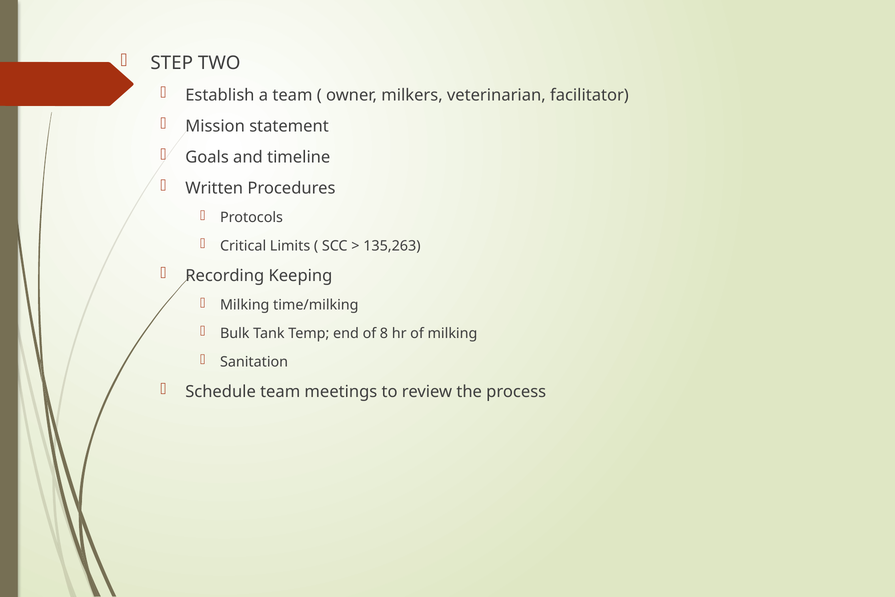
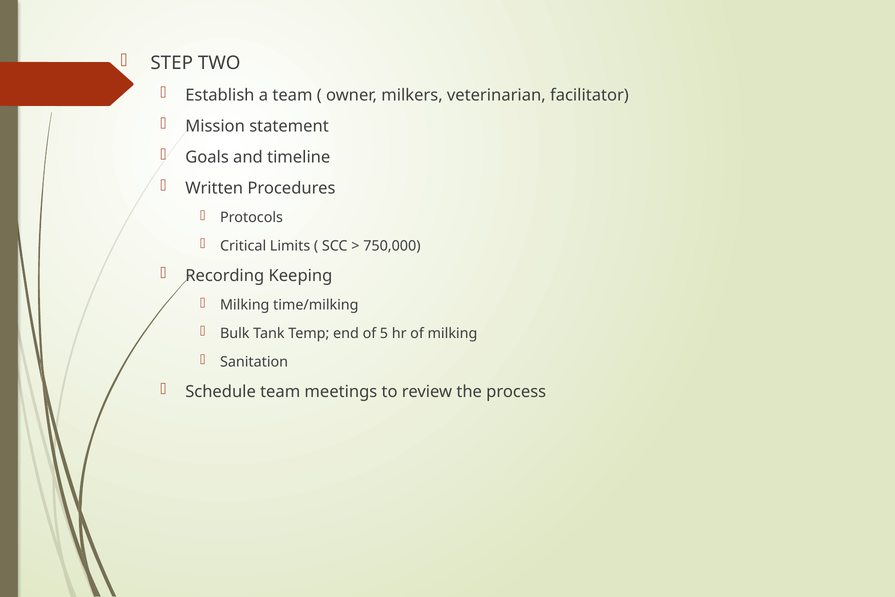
135,263: 135,263 -> 750,000
8: 8 -> 5
